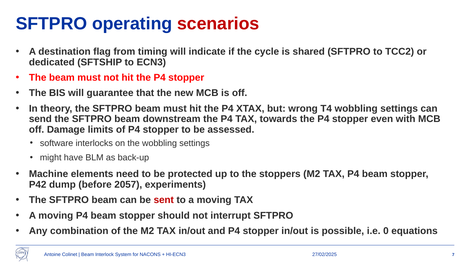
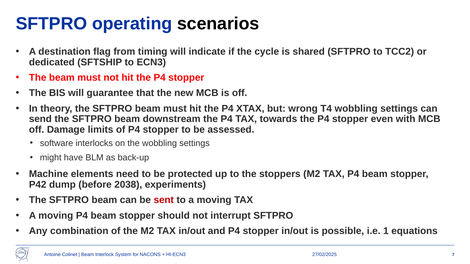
scenarios colour: red -> black
2057: 2057 -> 2038
0: 0 -> 1
